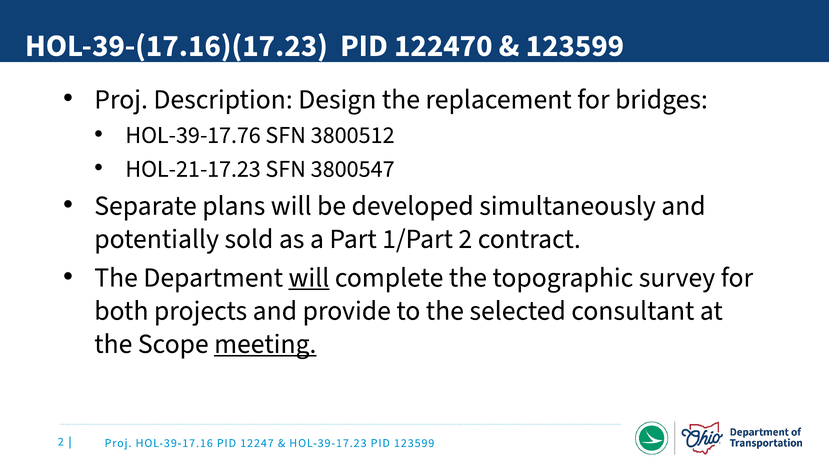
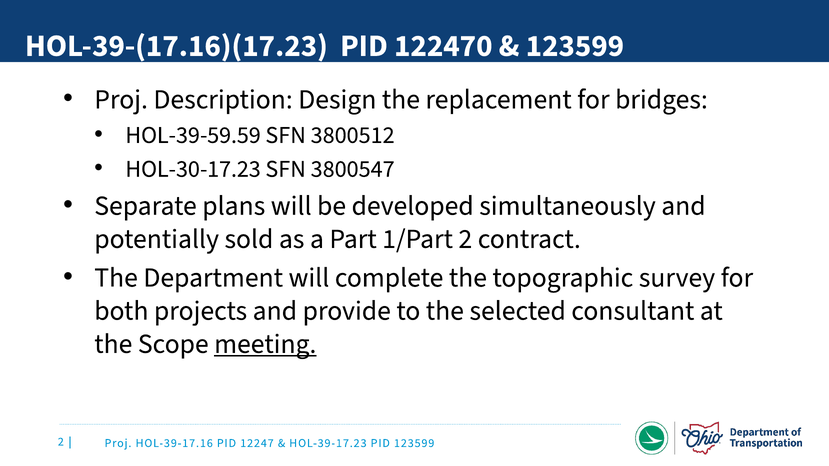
HOL-39-17.76: HOL-39-17.76 -> HOL-39-59.59
HOL-21-17.23: HOL-21-17.23 -> HOL-30-17.23
will at (309, 278) underline: present -> none
